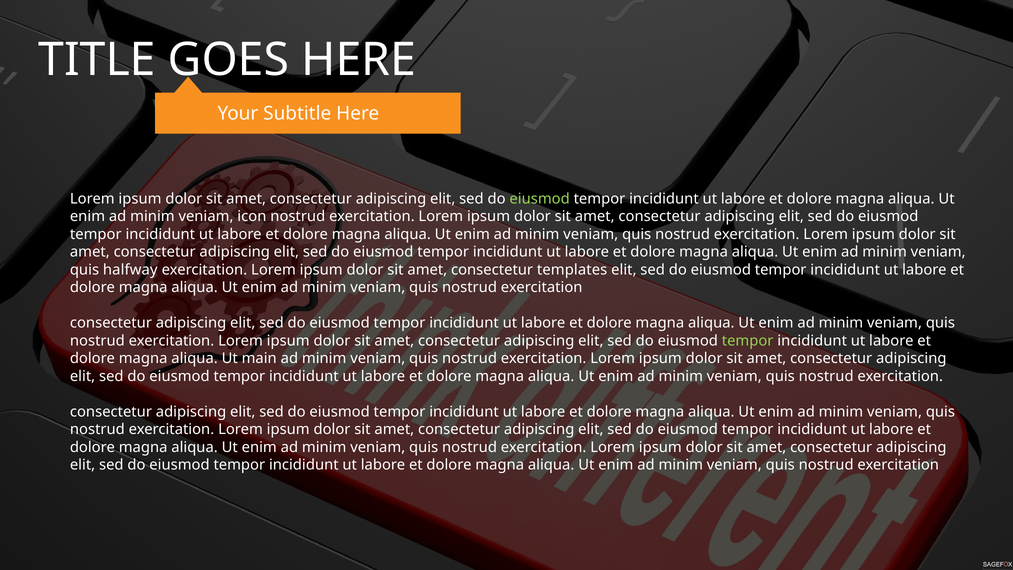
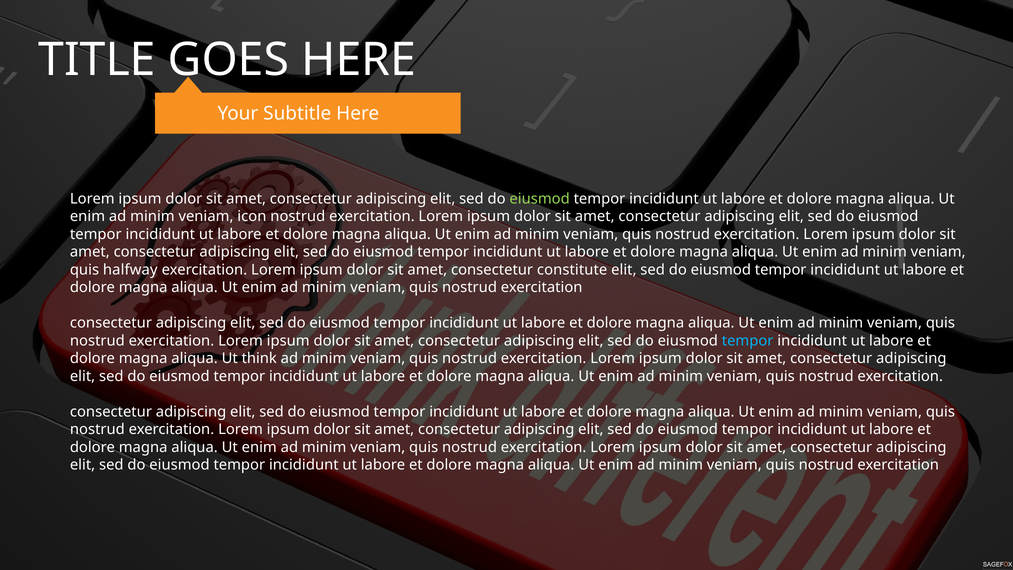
templates: templates -> constitute
tempor at (748, 341) colour: light green -> light blue
main: main -> think
